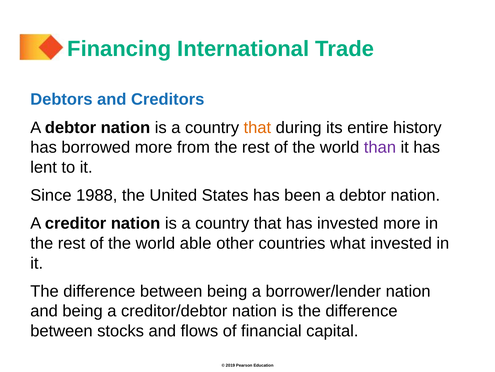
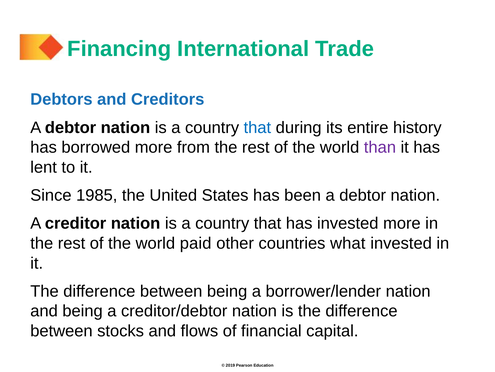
that at (257, 127) colour: orange -> blue
1988: 1988 -> 1985
able: able -> paid
